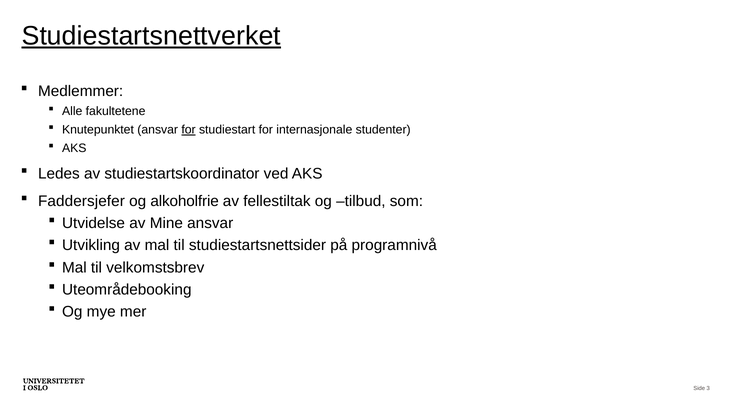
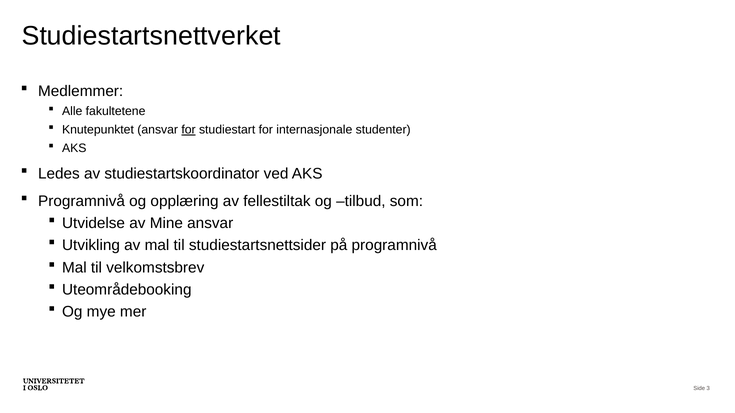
Studiestartsnettverket underline: present -> none
Faddersjefer at (81, 201): Faddersjefer -> Programnivå
alkoholfrie: alkoholfrie -> opplæring
